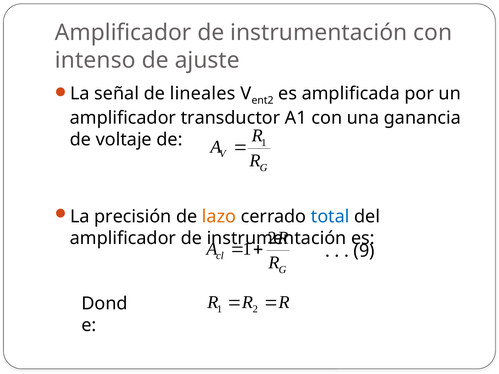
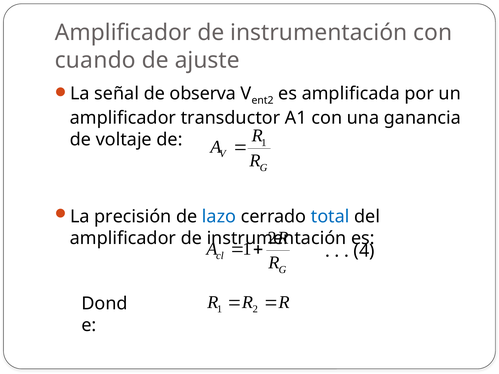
intenso: intenso -> cuando
lineales: lineales -> observa
lazo colour: orange -> blue
9: 9 -> 4
